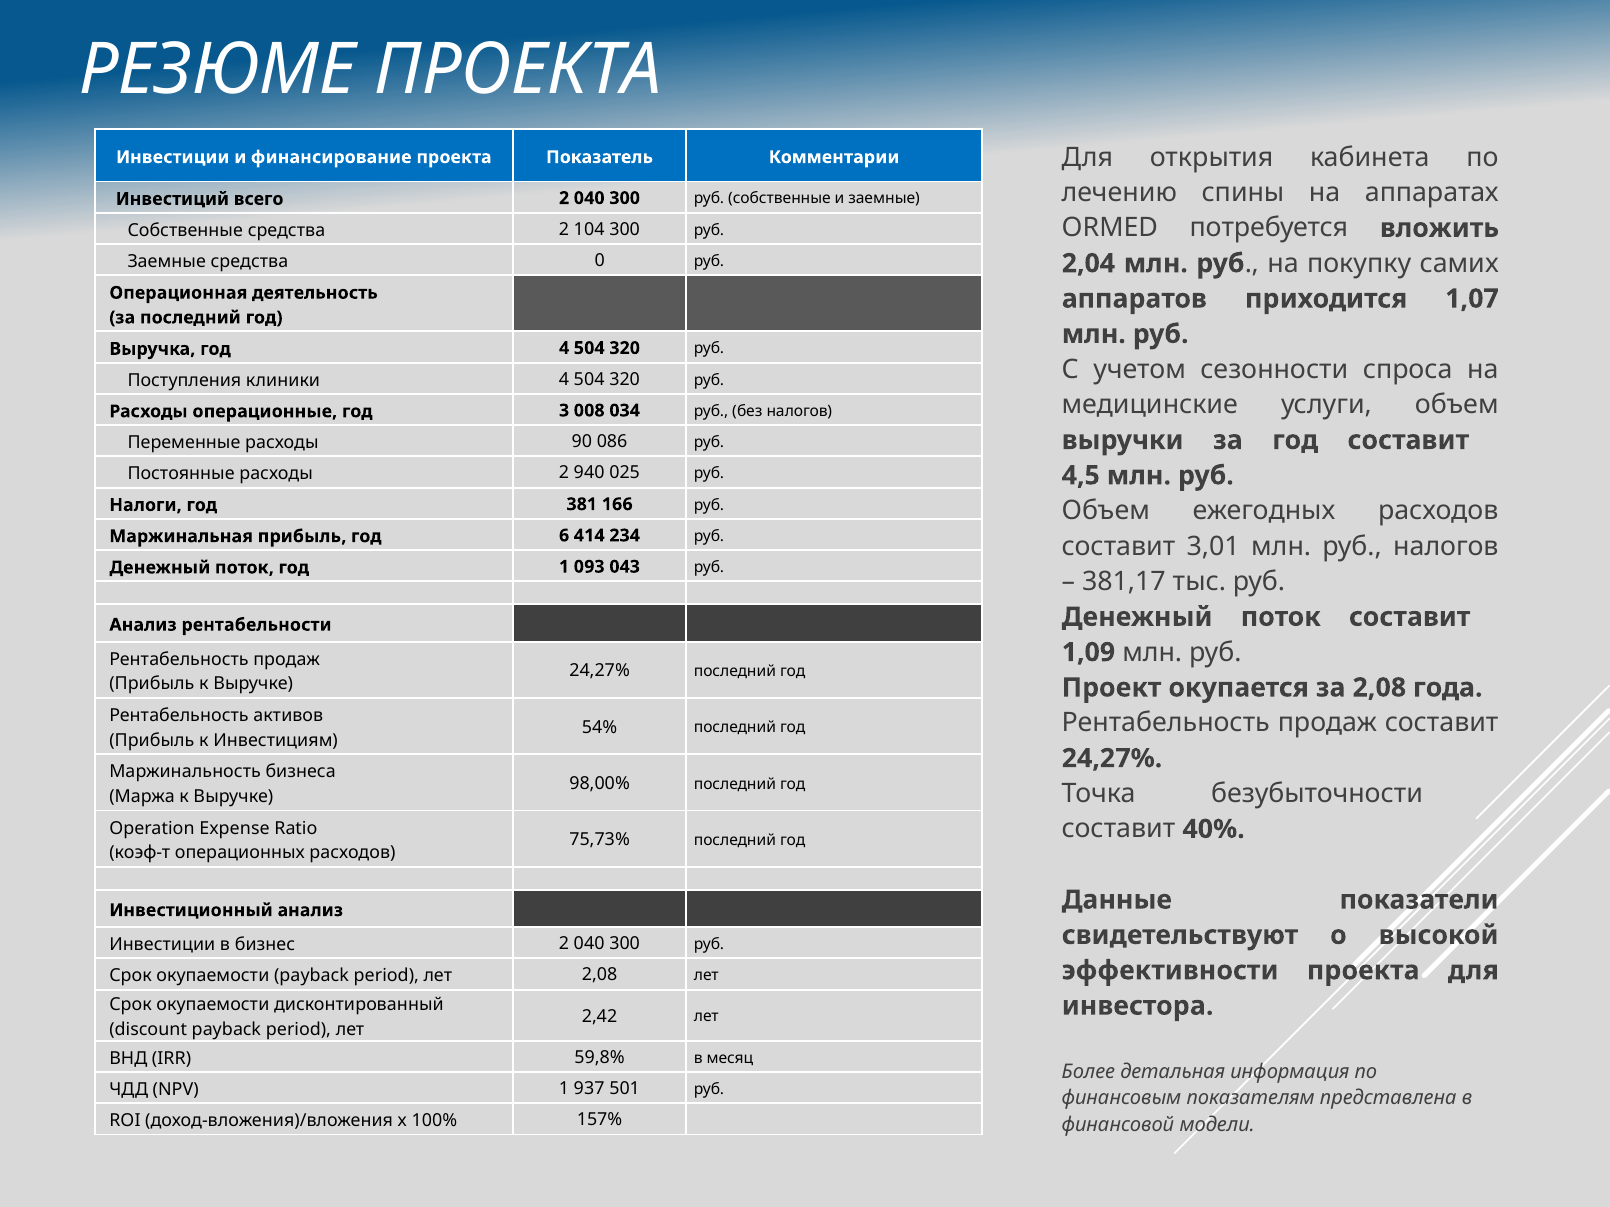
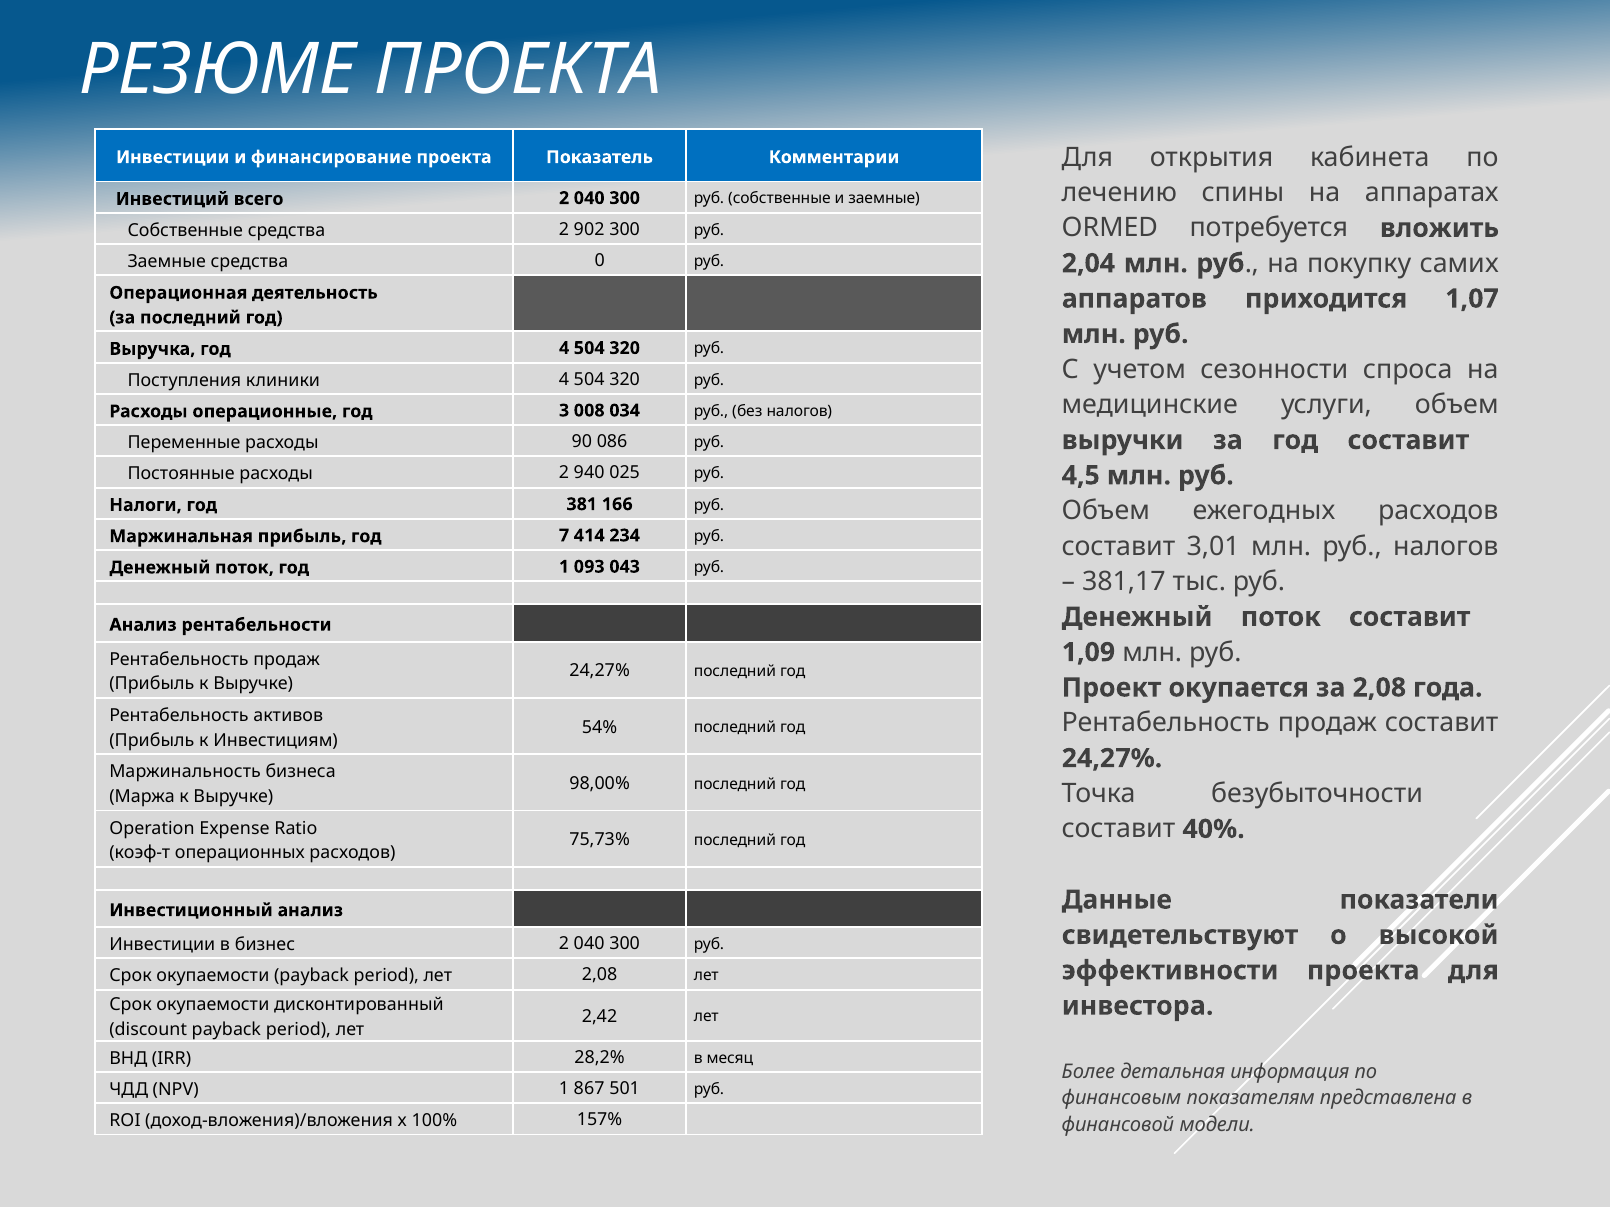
104: 104 -> 902
6: 6 -> 7
59,8%: 59,8% -> 28,2%
937: 937 -> 867
